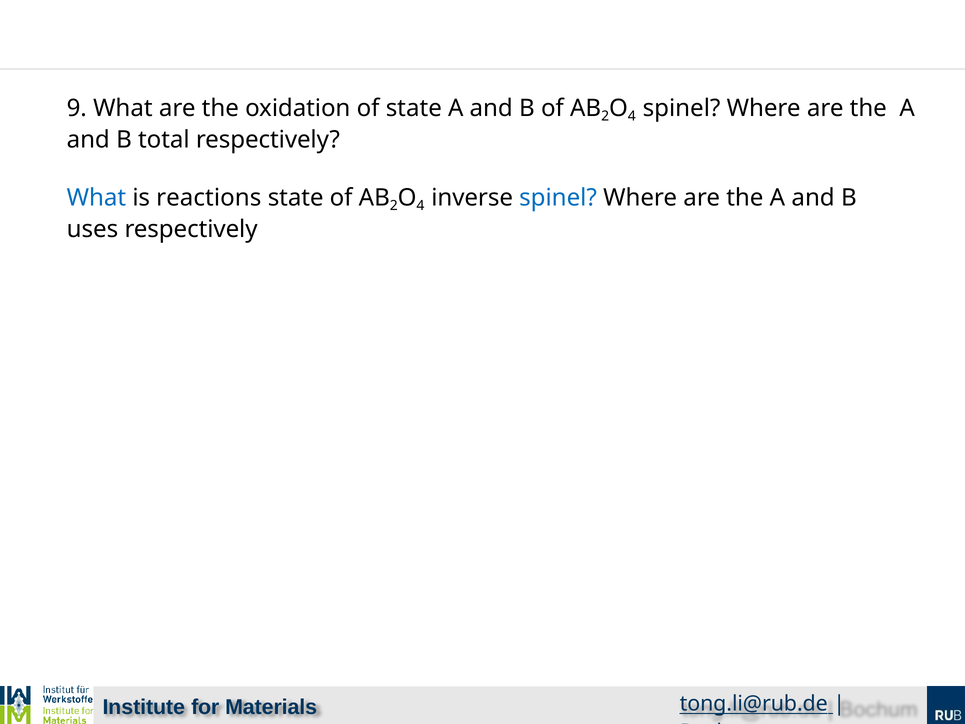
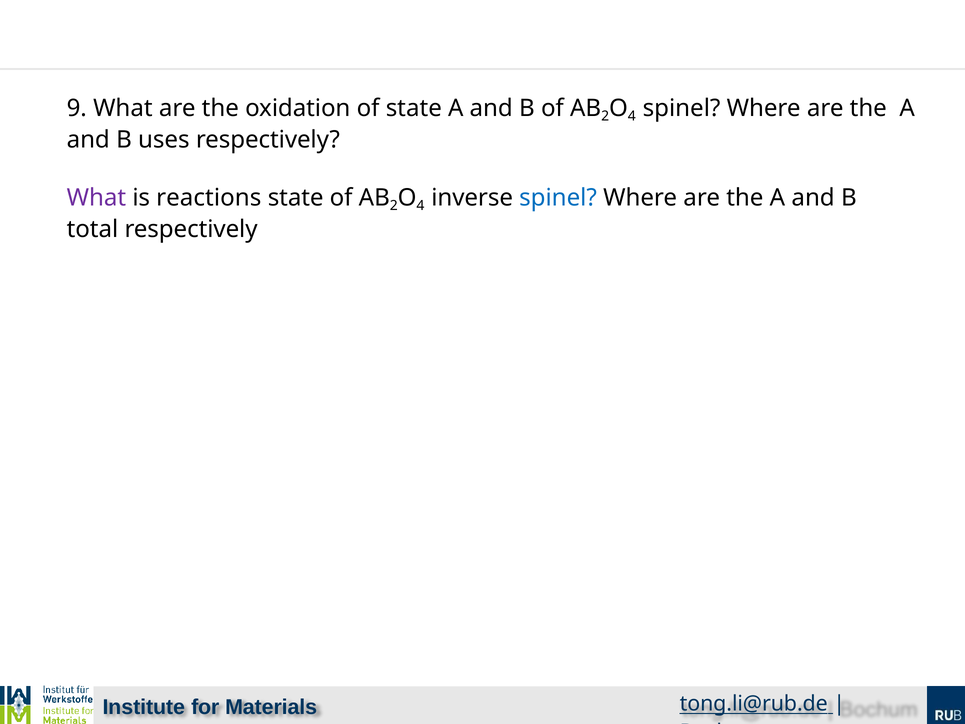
total: total -> uses
What at (96, 198) colour: blue -> purple
uses: uses -> total
